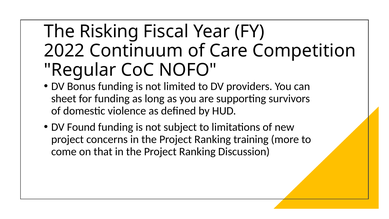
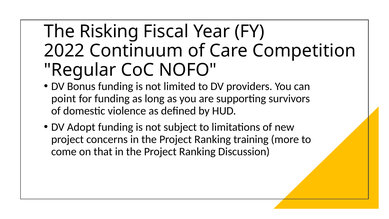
sheet: sheet -> point
Found: Found -> Adopt
